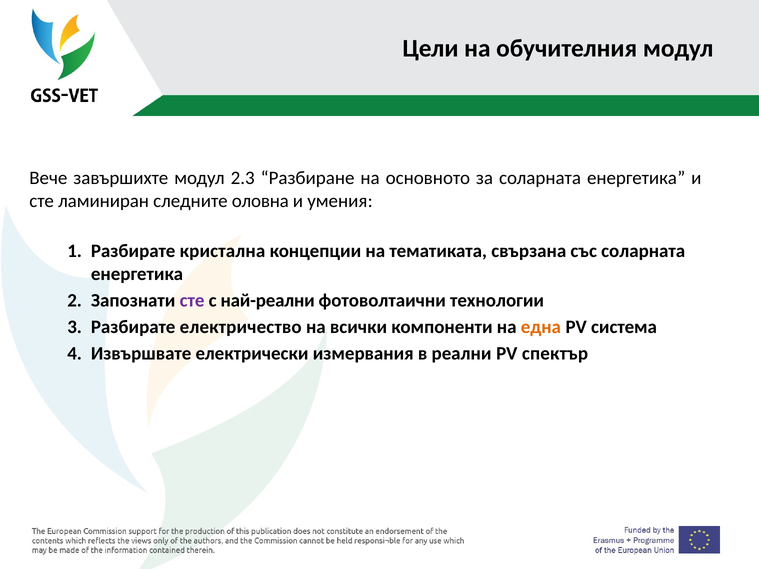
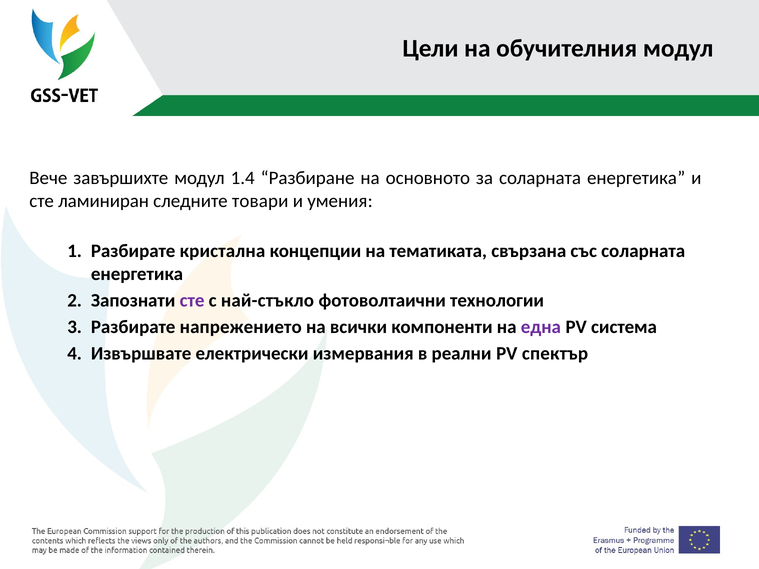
2.3: 2.3 -> 1.4
оловна: оловна -> товари
най-реални: най-реални -> най-стъкло
електричество: електричество -> напрежението
една colour: orange -> purple
